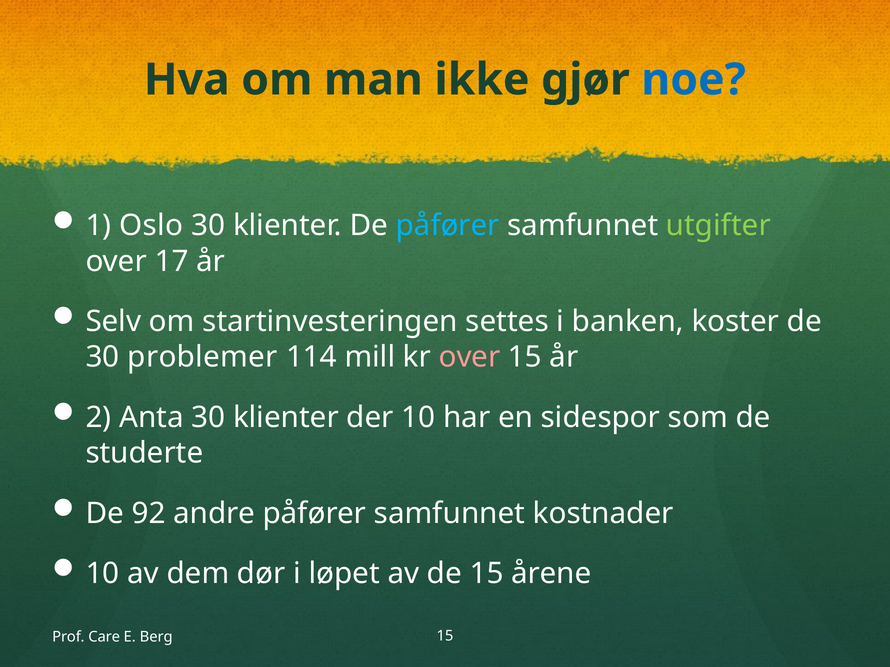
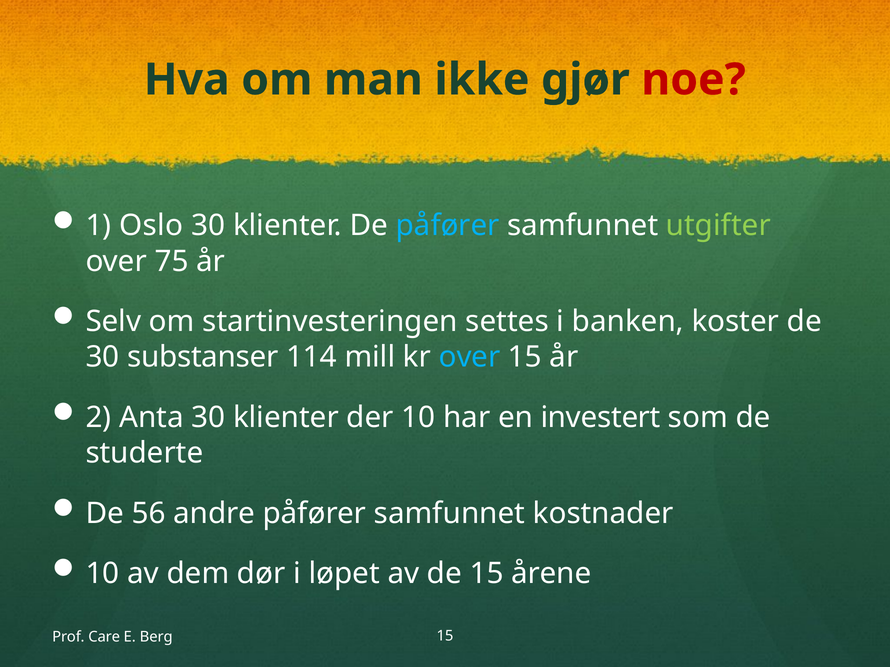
noe colour: blue -> red
17: 17 -> 75
problemer: problemer -> substanser
over at (470, 357) colour: pink -> light blue
sidespor: sidespor -> investert
92: 92 -> 56
